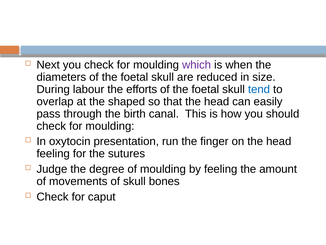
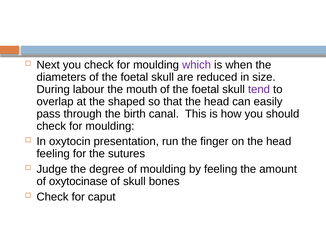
efforts: efforts -> mouth
tend colour: blue -> purple
movements: movements -> oxytocinase
